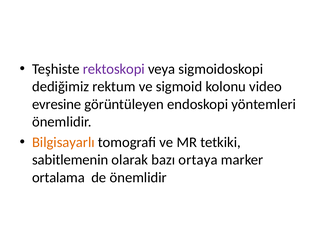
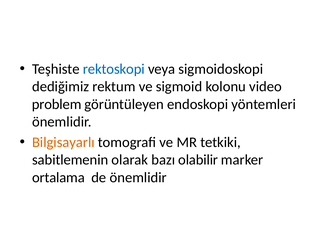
rektoskopi colour: purple -> blue
evresine: evresine -> problem
ortaya: ortaya -> olabilir
